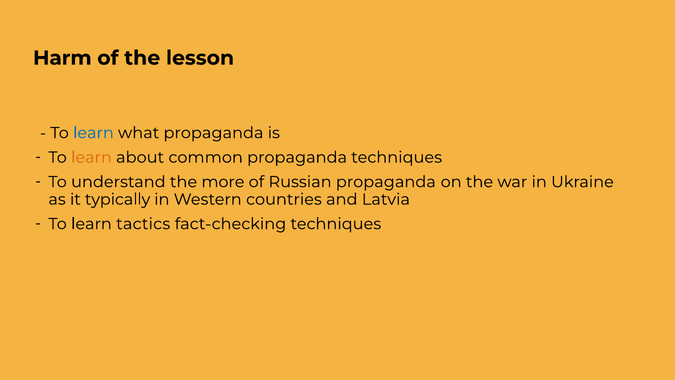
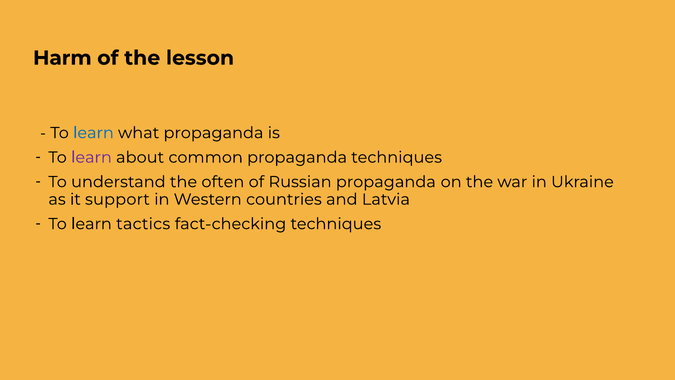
learn at (91, 157) colour: orange -> purple
more: more -> often
typically: typically -> support
